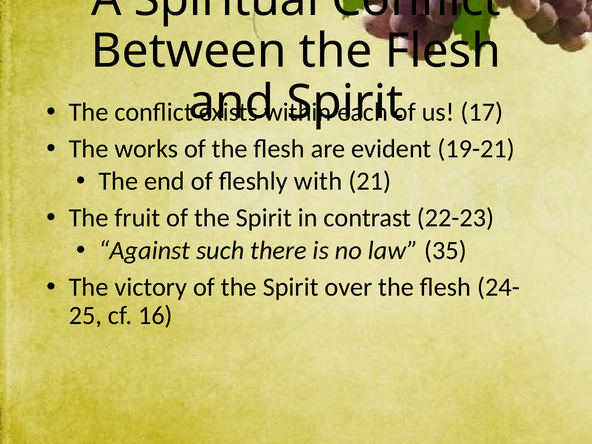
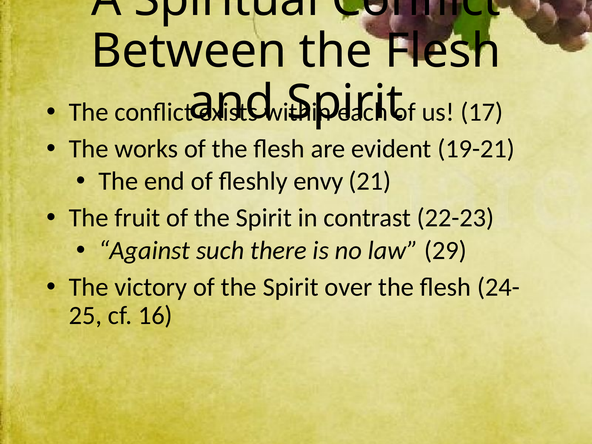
with: with -> envy
35: 35 -> 29
